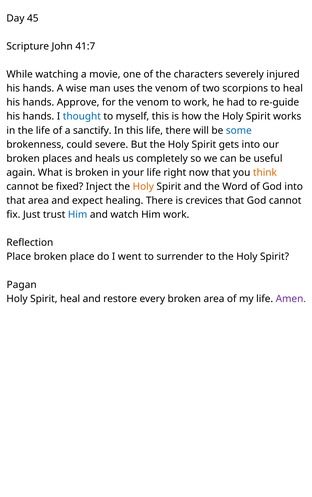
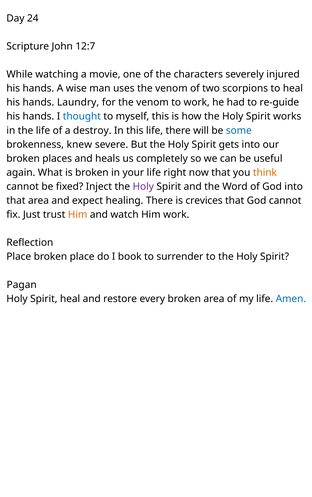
45: 45 -> 24
41:7: 41:7 -> 12:7
Approve: Approve -> Laundry
sanctify: sanctify -> destroy
could: could -> knew
Holy at (143, 187) colour: orange -> purple
Him at (78, 215) colour: blue -> orange
went: went -> book
Amen colour: purple -> blue
